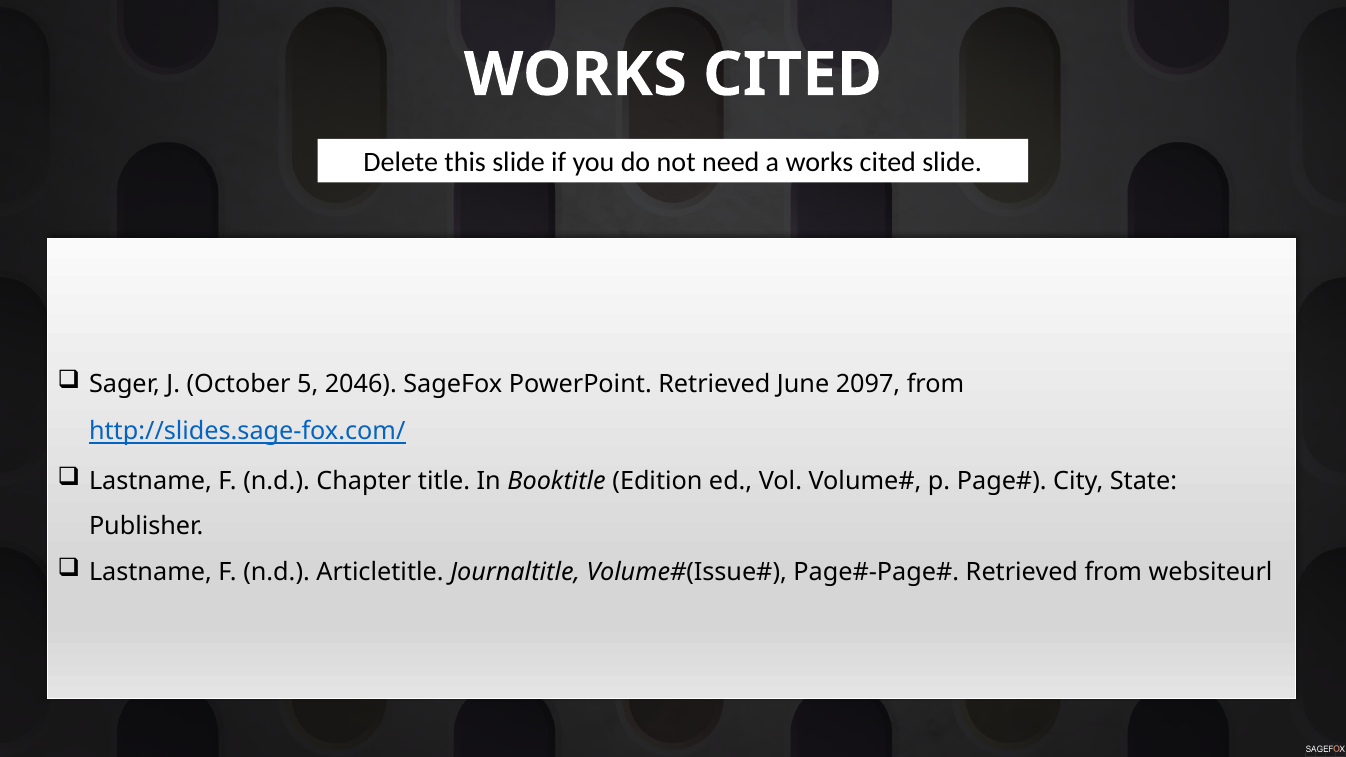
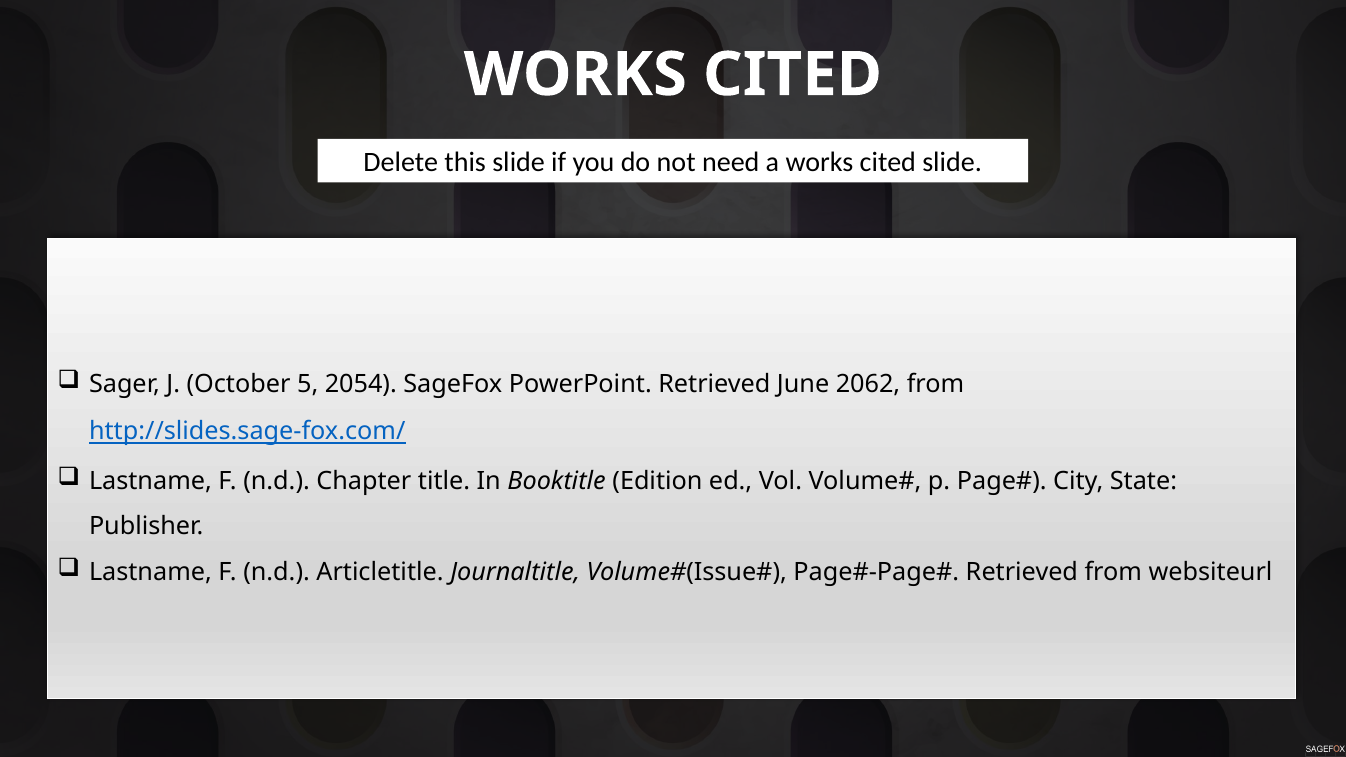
2046: 2046 -> 2054
2097: 2097 -> 2062
